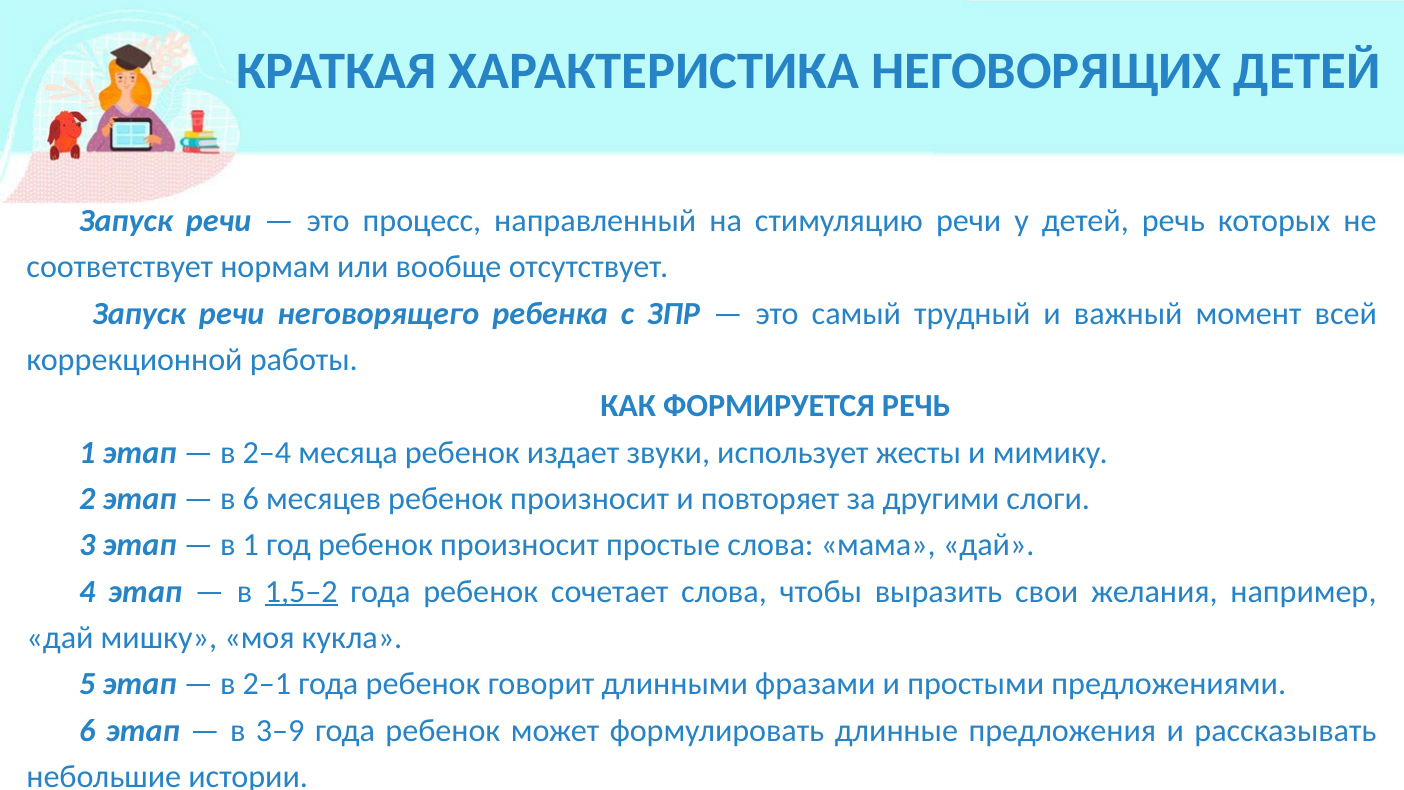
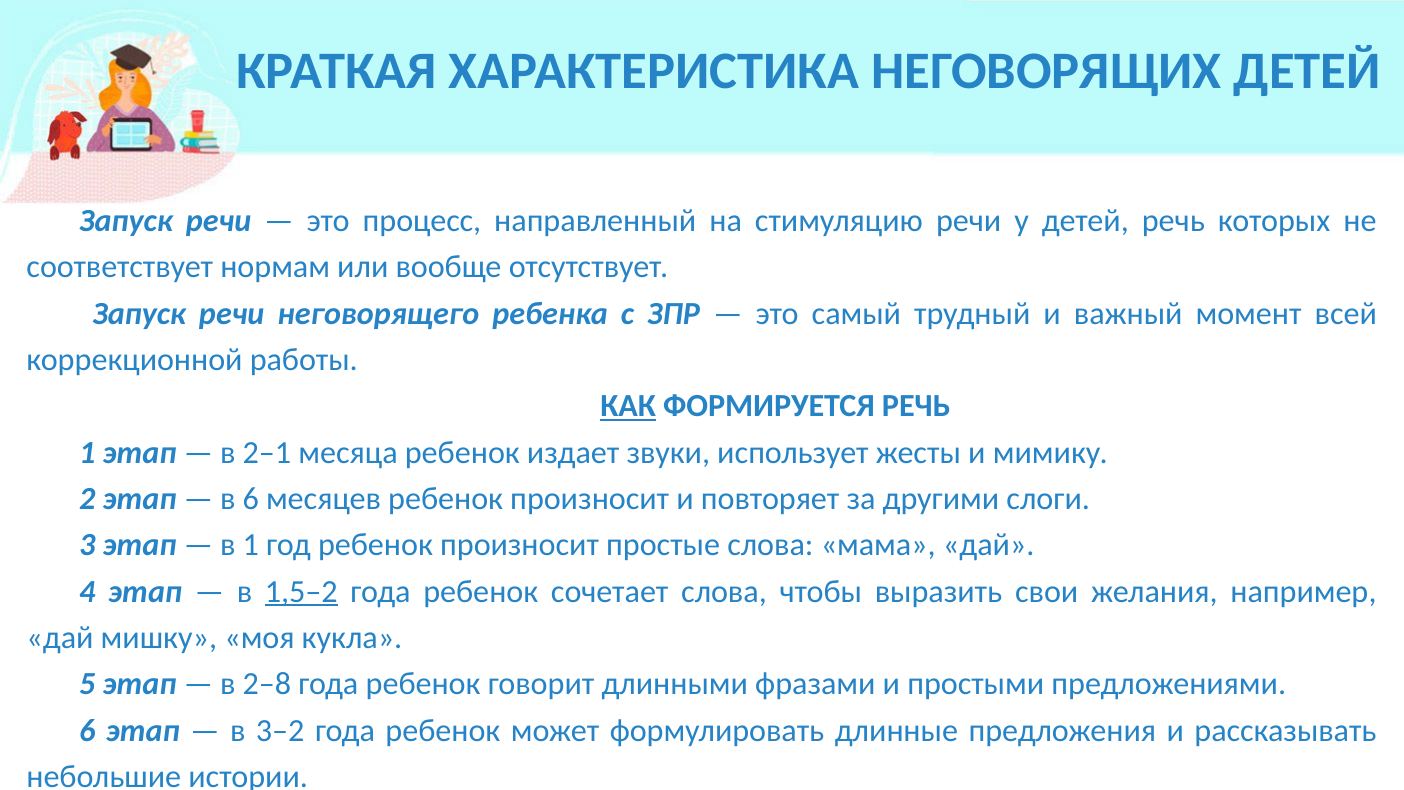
КАК underline: none -> present
2–4: 2–4 -> 2–1
2–1: 2–1 -> 2–8
3–9: 3–9 -> 3–2
